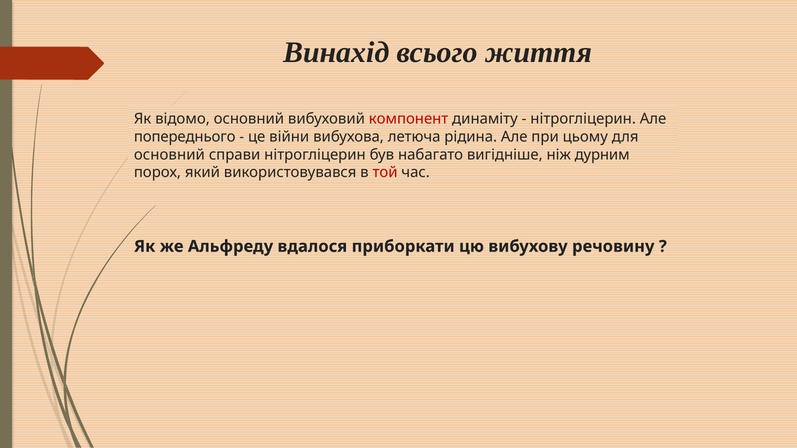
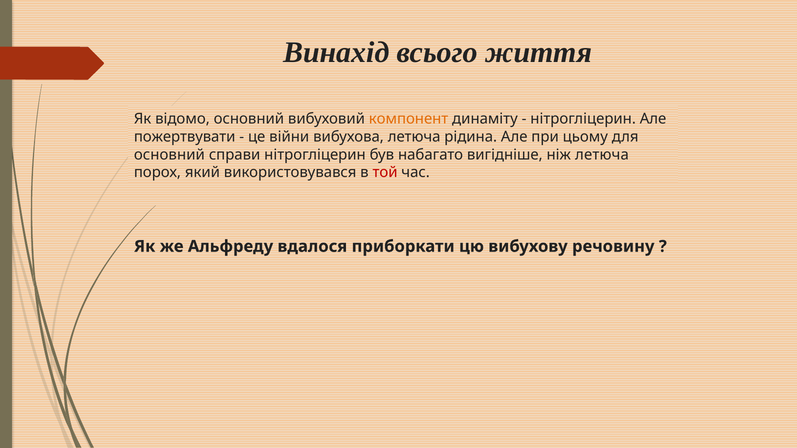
компонент colour: red -> orange
попереднього: попереднього -> пожертвувати
ніж дурним: дурним -> летюча
